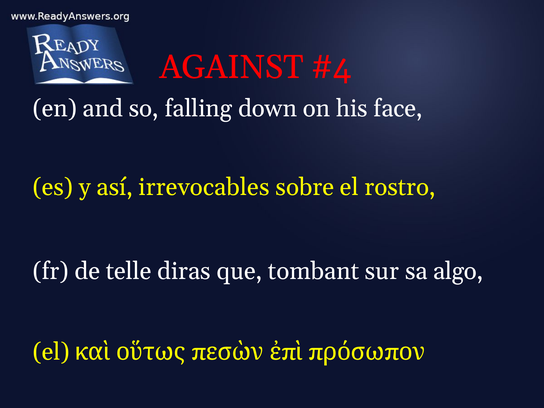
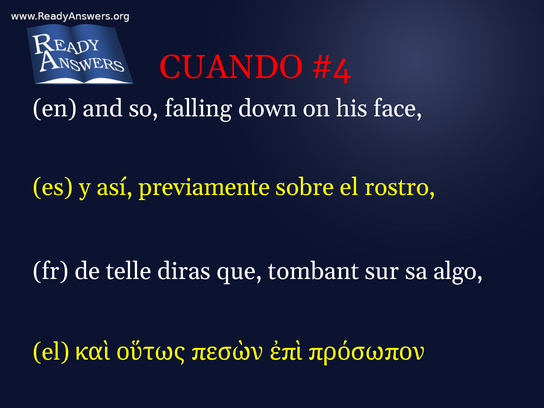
AGAINST: AGAINST -> CUANDO
irrevocables: irrevocables -> previamente
